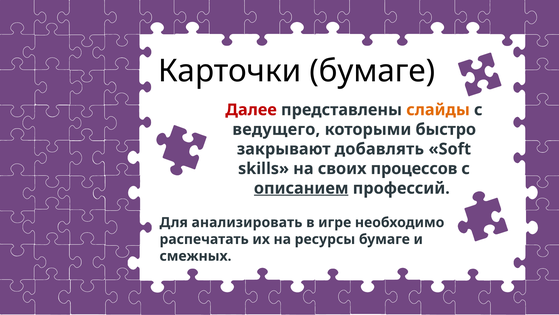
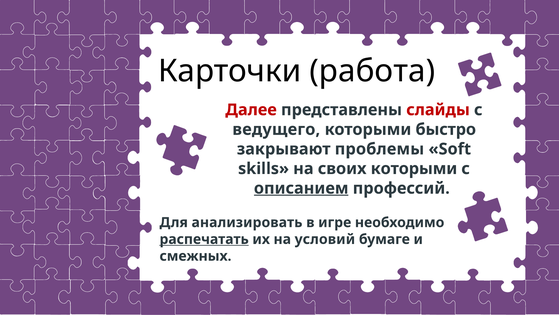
Карточки бумаге: бумаге -> работа
слайды colour: orange -> red
добавлять: добавлять -> проблемы
своих процессов: процессов -> которыми
распечатать underline: none -> present
ресурсы: ресурсы -> условий
